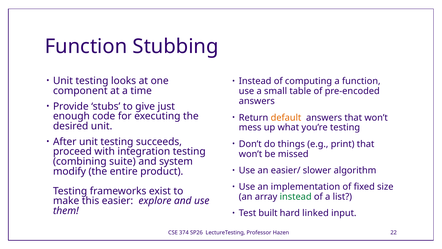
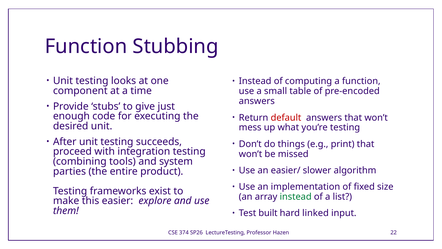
default colour: orange -> red
suite: suite -> tools
modify: modify -> parties
